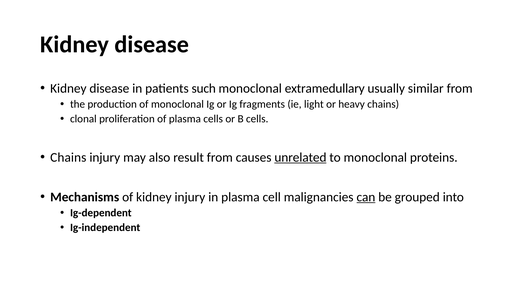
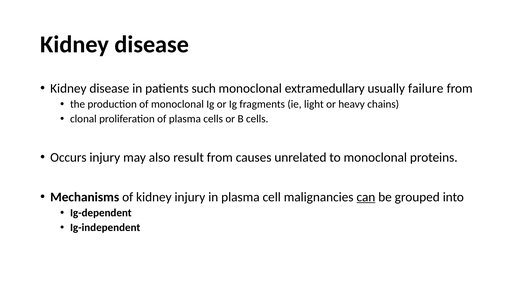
similar: similar -> failure
Chains at (68, 157): Chains -> Occurs
unrelated underline: present -> none
